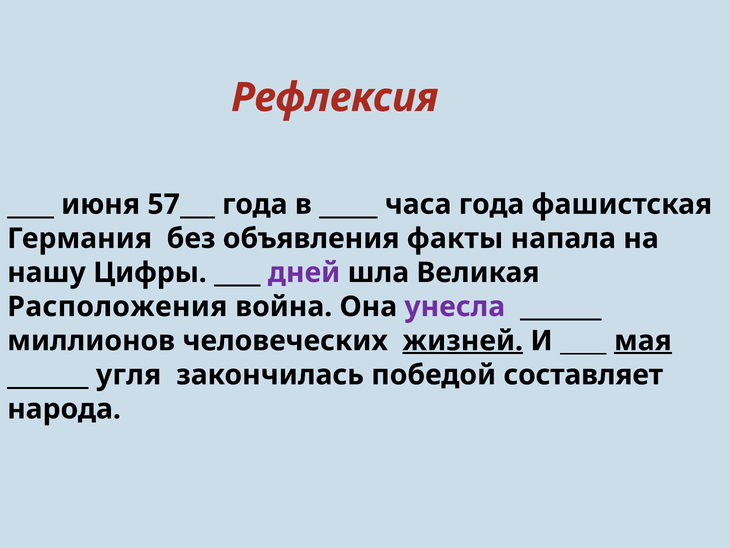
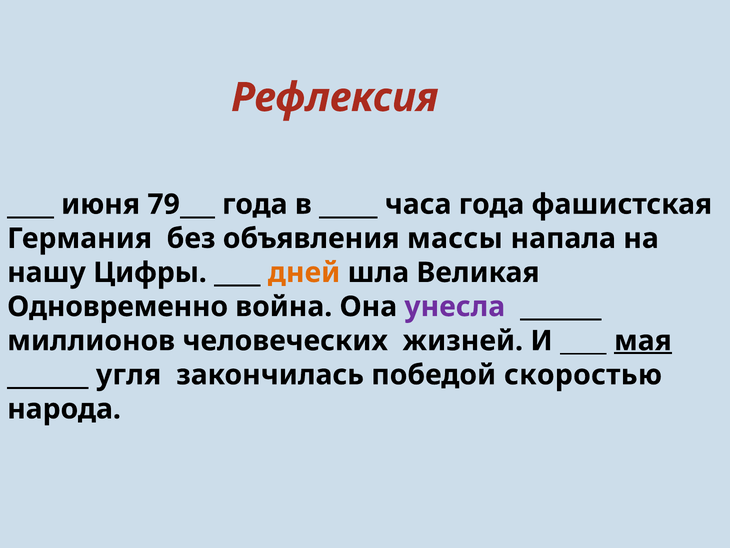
57___: 57___ -> 79___
факты: факты -> массы
дней colour: purple -> orange
Расположения: Расположения -> Одновременно
жизней underline: present -> none
составляет: составляет -> скоростью
